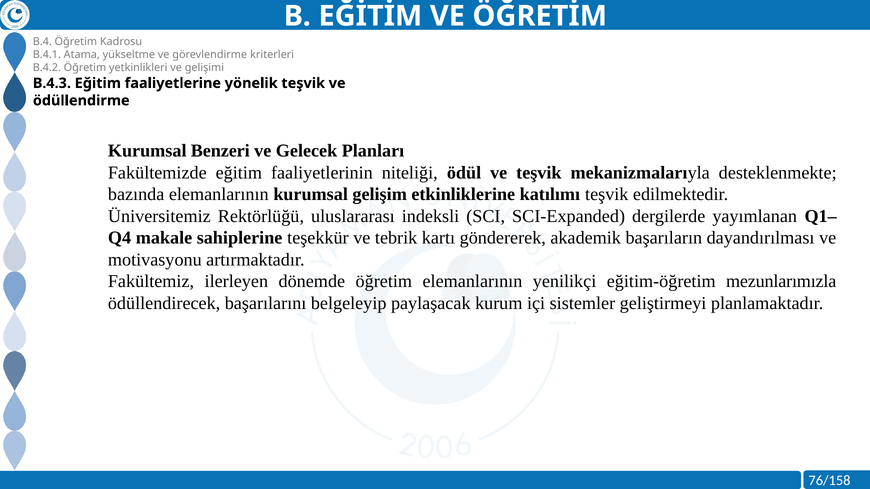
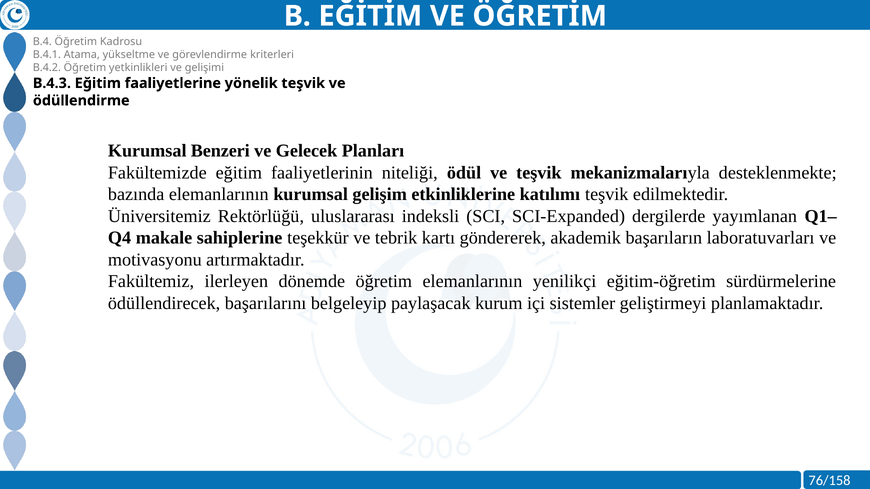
dayandırılması: dayandırılması -> laboratuvarları
mezunlarımızla: mezunlarımızla -> sürdürmelerine
